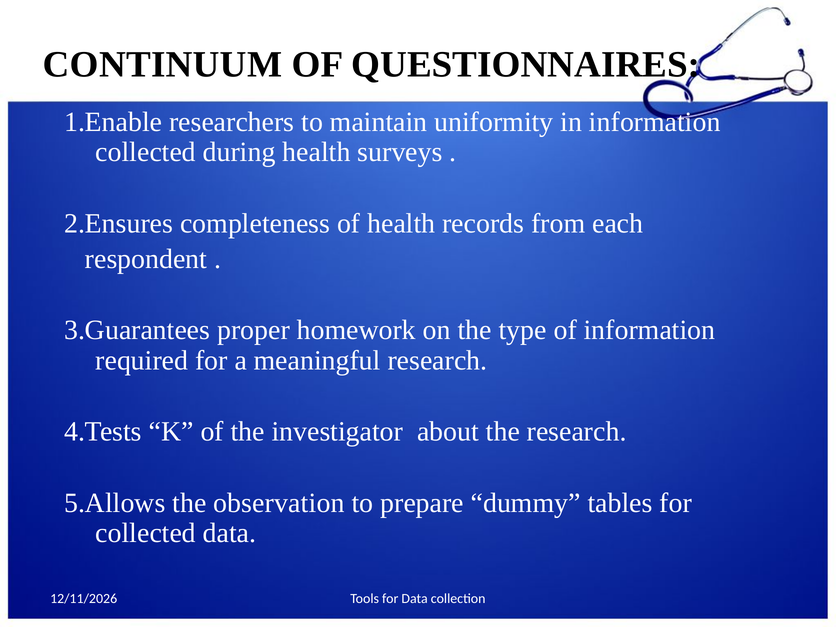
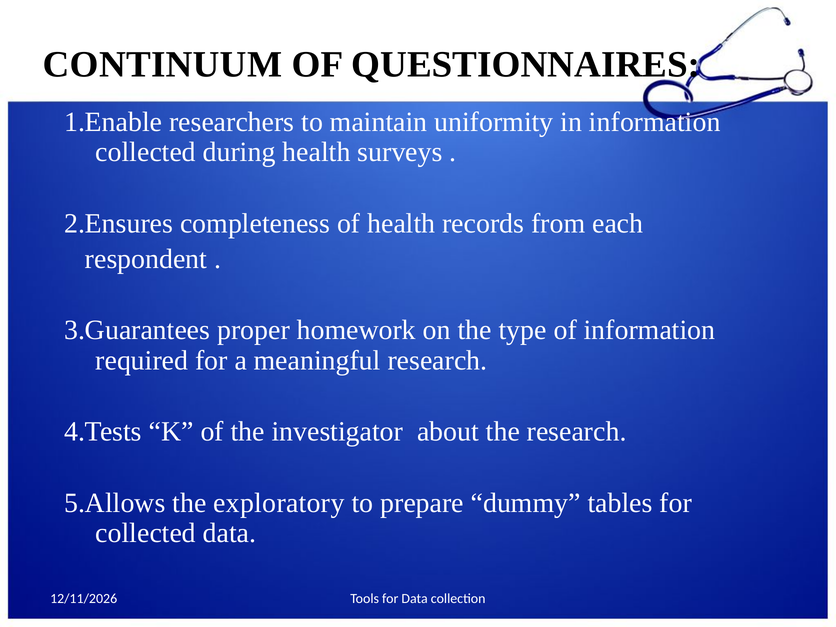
observation: observation -> exploratory
